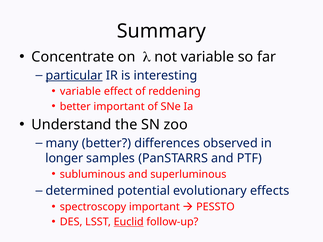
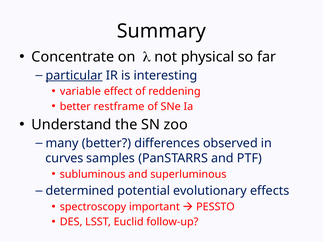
not variable: variable -> physical
better important: important -> restframe
longer: longer -> curves
Euclid underline: present -> none
